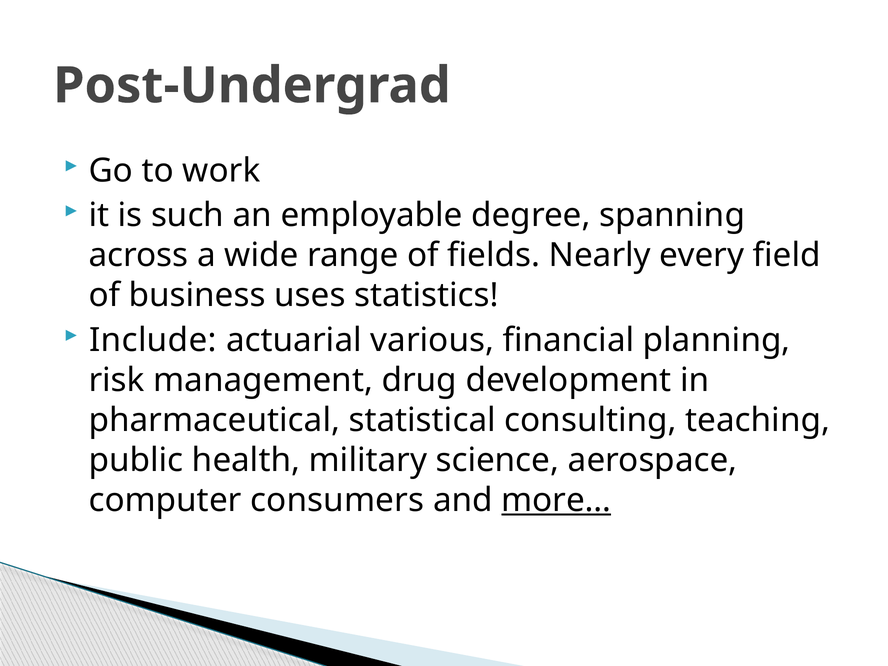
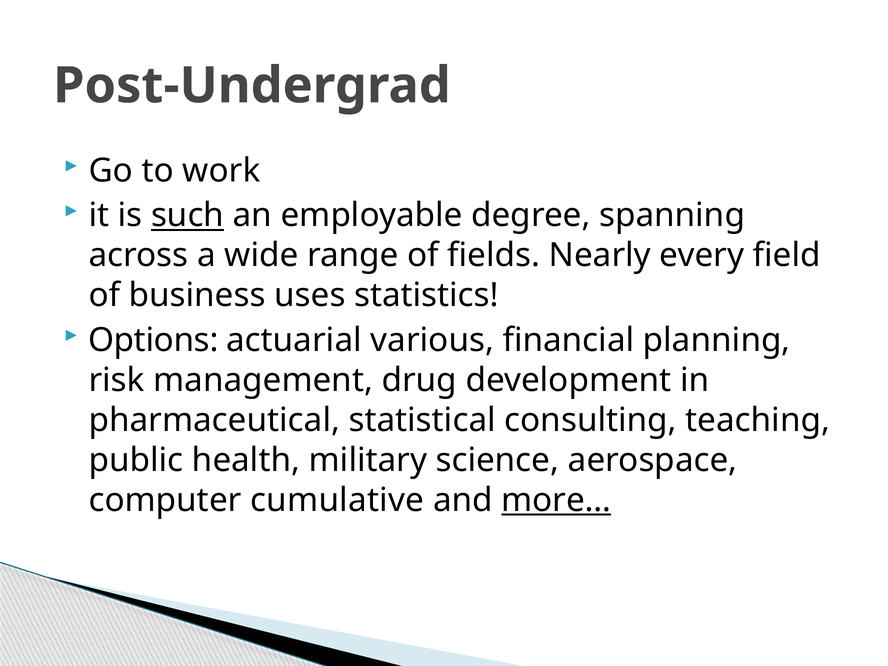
such underline: none -> present
Include: Include -> Options
consumers: consumers -> cumulative
